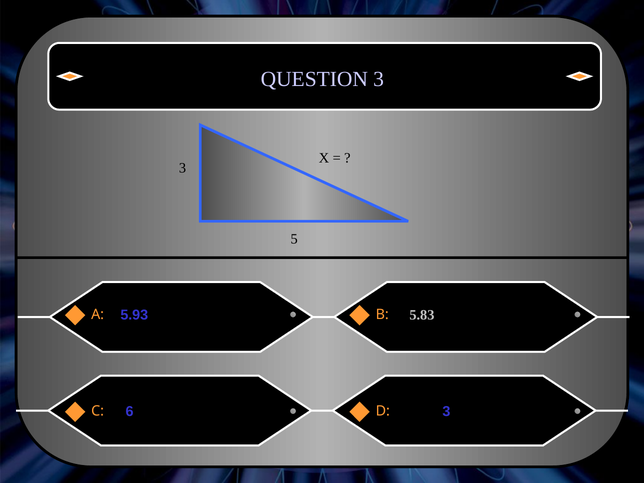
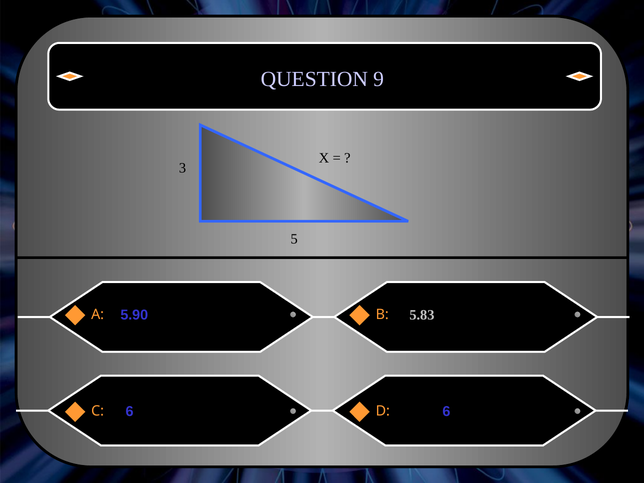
QUESTION 3: 3 -> 9
5.93: 5.93 -> 5.90
6 3: 3 -> 6
